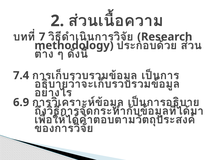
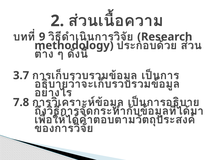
7: 7 -> 9
7.4: 7.4 -> 3.7
6.9: 6.9 -> 7.8
